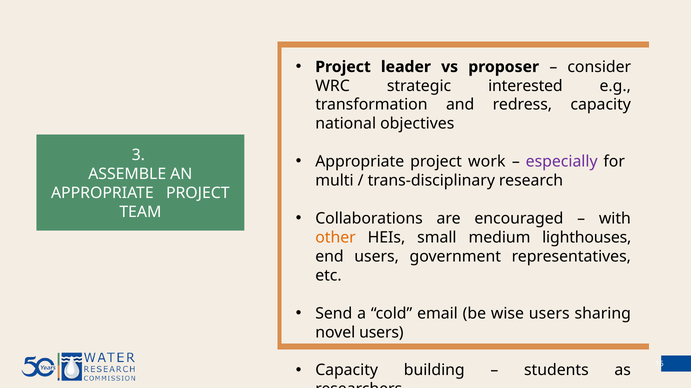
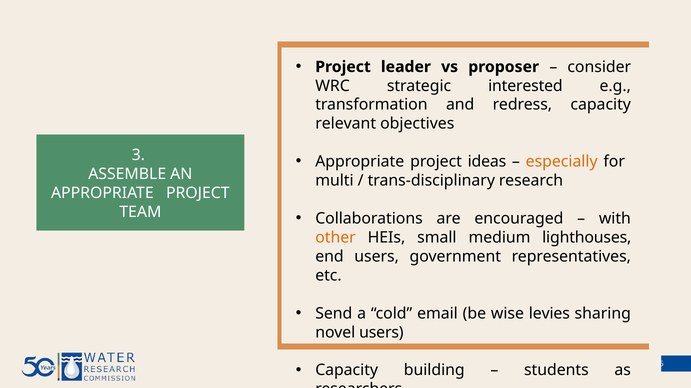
national: national -> relevant
work: work -> ideas
especially colour: purple -> orange
wise users: users -> levies
